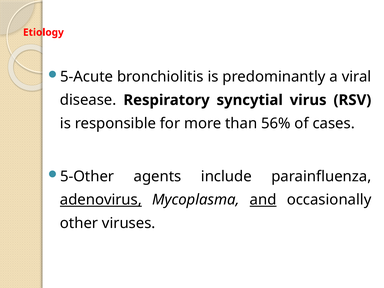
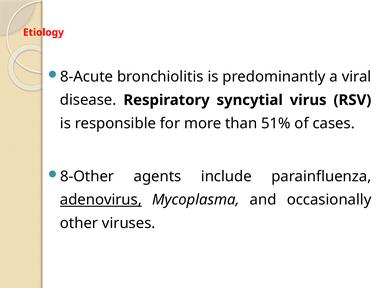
5-Acute: 5-Acute -> 8-Acute
56%: 56% -> 51%
5-Other: 5-Other -> 8-Other
and underline: present -> none
